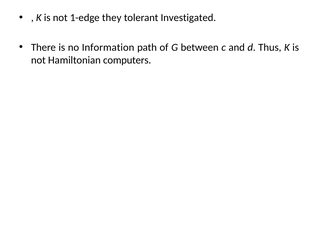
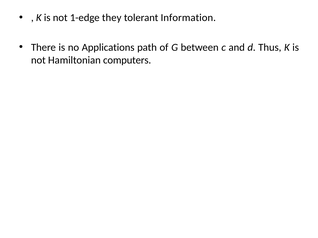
Investigated: Investigated -> Information
Information: Information -> Applications
